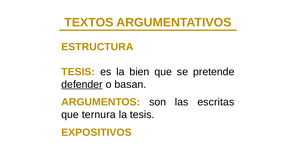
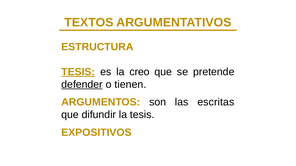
TESIS at (78, 72) underline: none -> present
bien: bien -> creo
basan: basan -> tienen
ternura: ternura -> difundir
